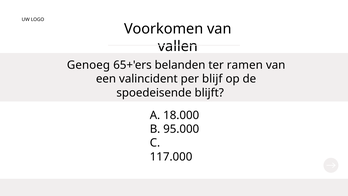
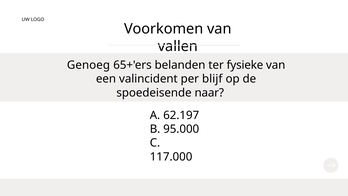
ramen: ramen -> fysieke
blijft: blijft -> naar
18.000: 18.000 -> 62.197
